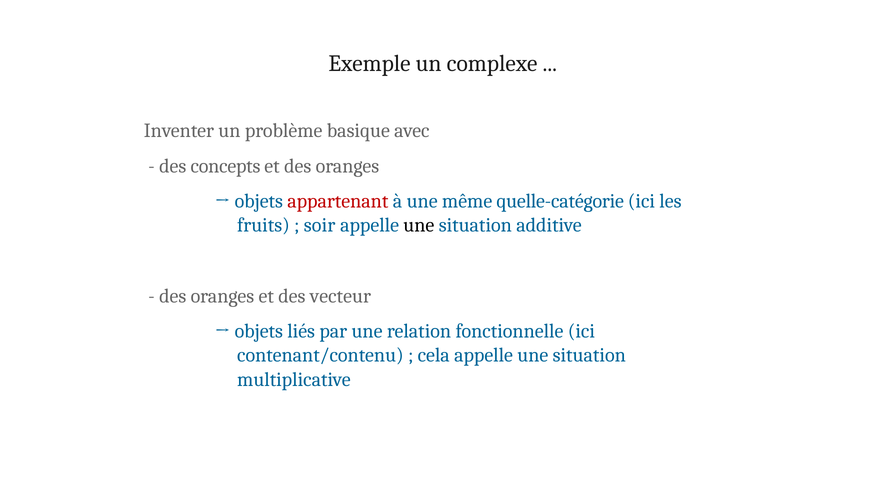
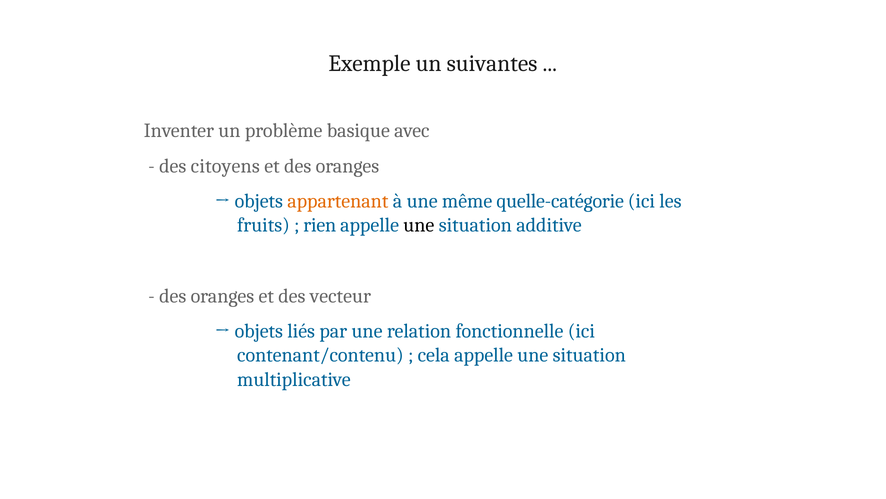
complexe: complexe -> suivantes
concepts: concepts -> citoyens
appartenant colour: red -> orange
soir: soir -> rien
